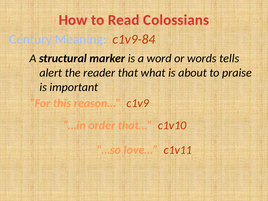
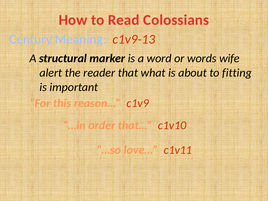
c1v9-84: c1v9-84 -> c1v9-13
tells: tells -> wife
praise: praise -> fitting
